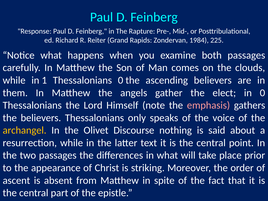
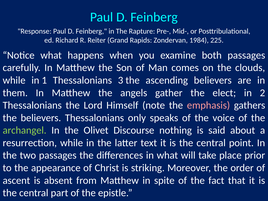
Thessalonians 0: 0 -> 3
in 0: 0 -> 2
archangel colour: yellow -> light green
